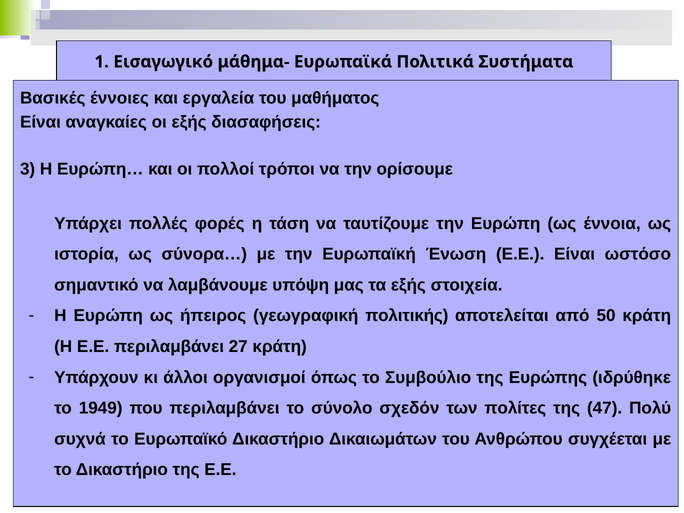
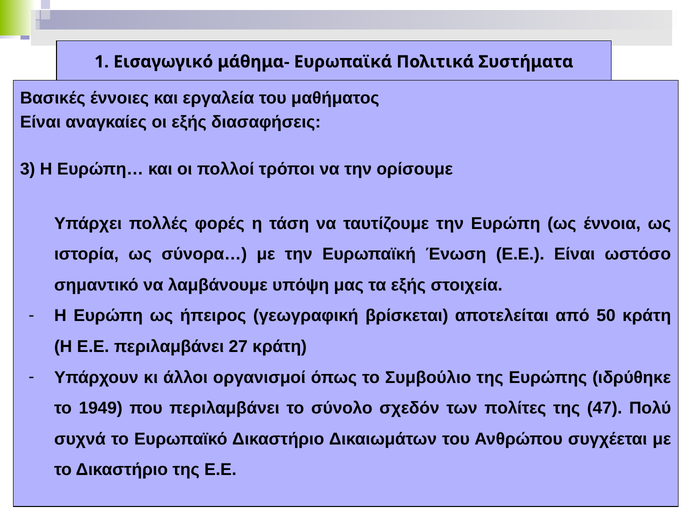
πολιτικής: πολιτικής -> βρίσκεται
